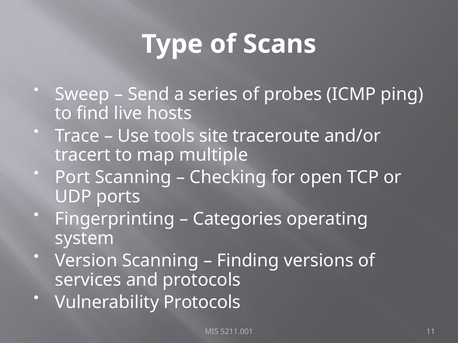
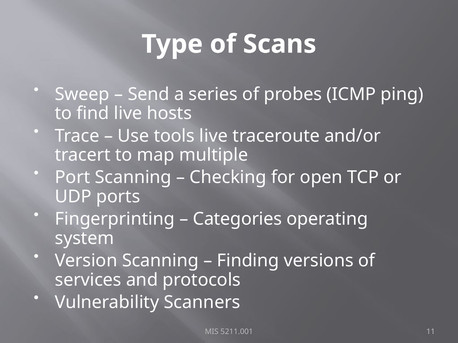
tools site: site -> live
Vulnerability Protocols: Protocols -> Scanners
